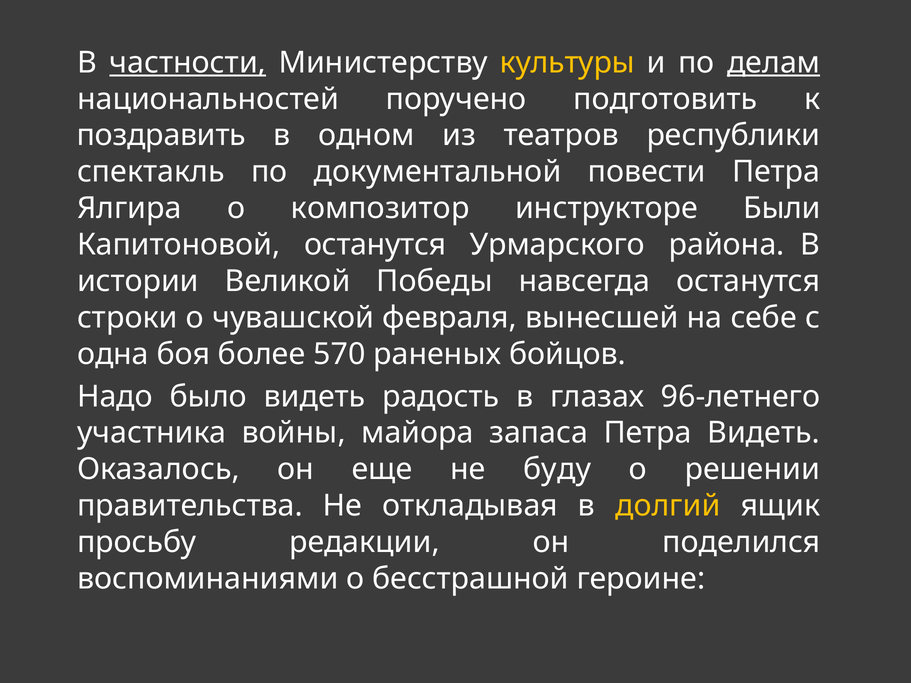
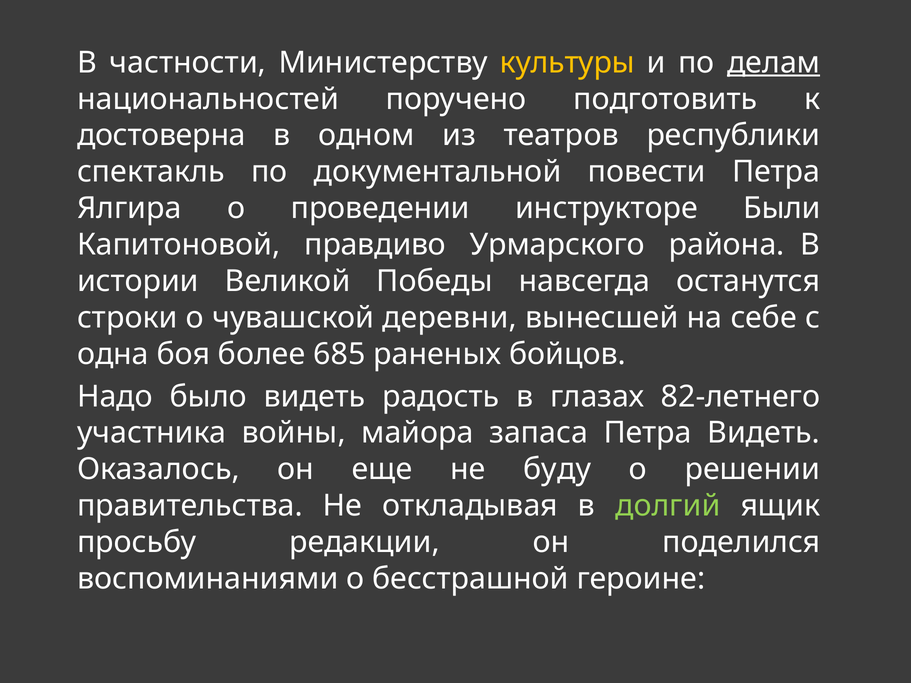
частности underline: present -> none
поздравить: поздравить -> достоверна
композитор: композитор -> проведении
Капитоновой останутся: останутся -> правдиво
февраля: февраля -> деревни
570: 570 -> 685
96-летнего: 96-летнего -> 82-летнего
долгий colour: yellow -> light green
